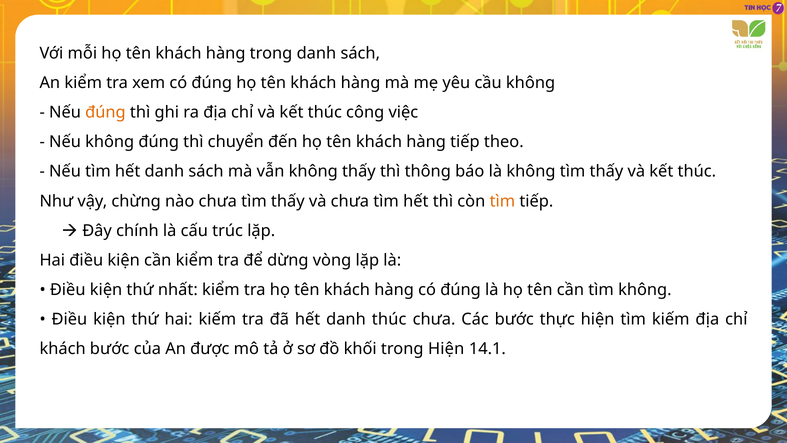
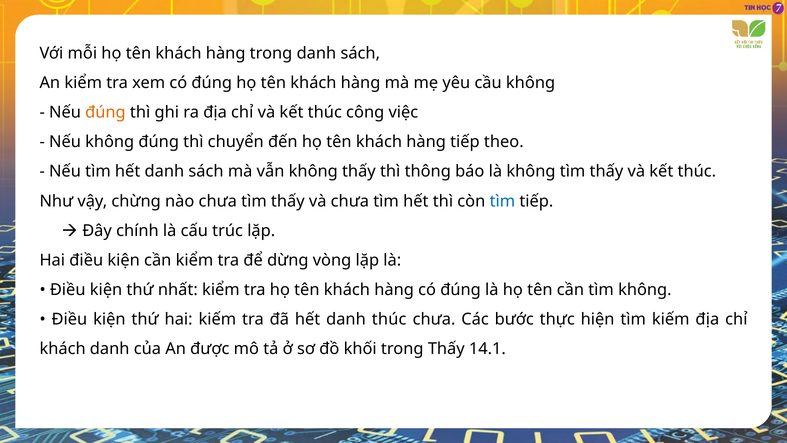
tìm at (502, 201) colour: orange -> blue
khách bước: bước -> danh
trong Hiện: Hiện -> Thấy
